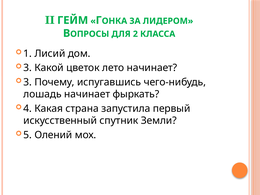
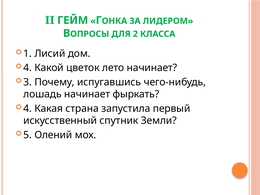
3 at (28, 68): 3 -> 4
